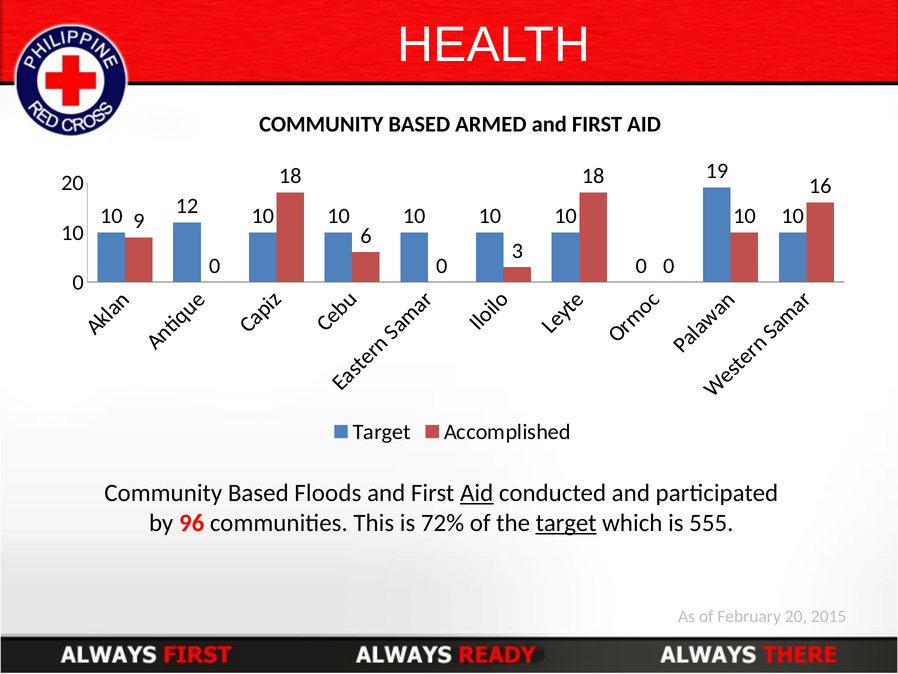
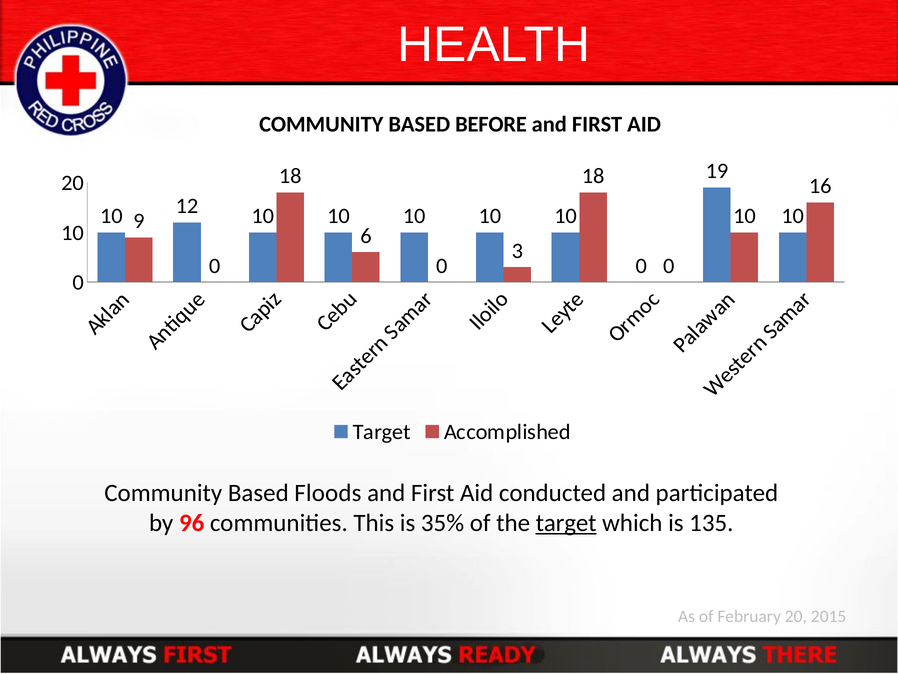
ARMED: ARMED -> BEFORE
Aid at (477, 493) underline: present -> none
72%: 72% -> 35%
555: 555 -> 135
